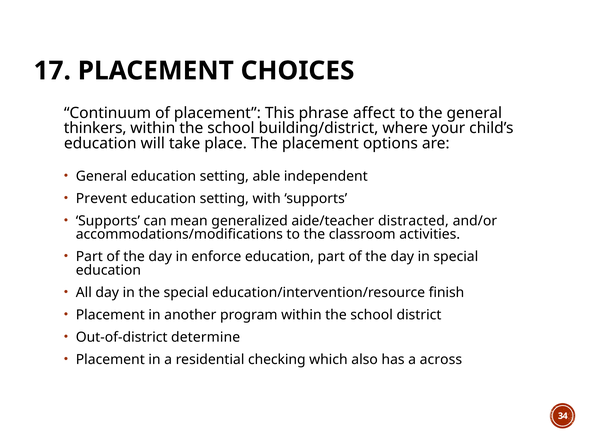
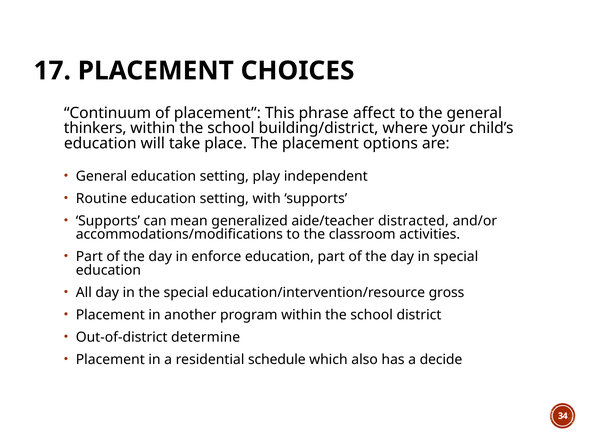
able: able -> play
Prevent: Prevent -> Routine
finish: finish -> gross
checking: checking -> schedule
across: across -> decide
